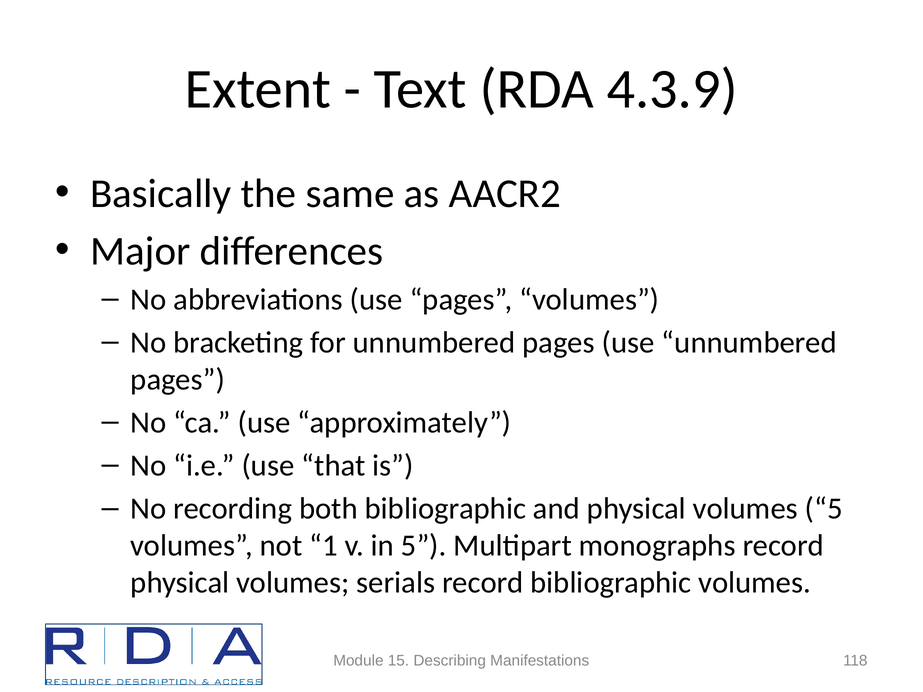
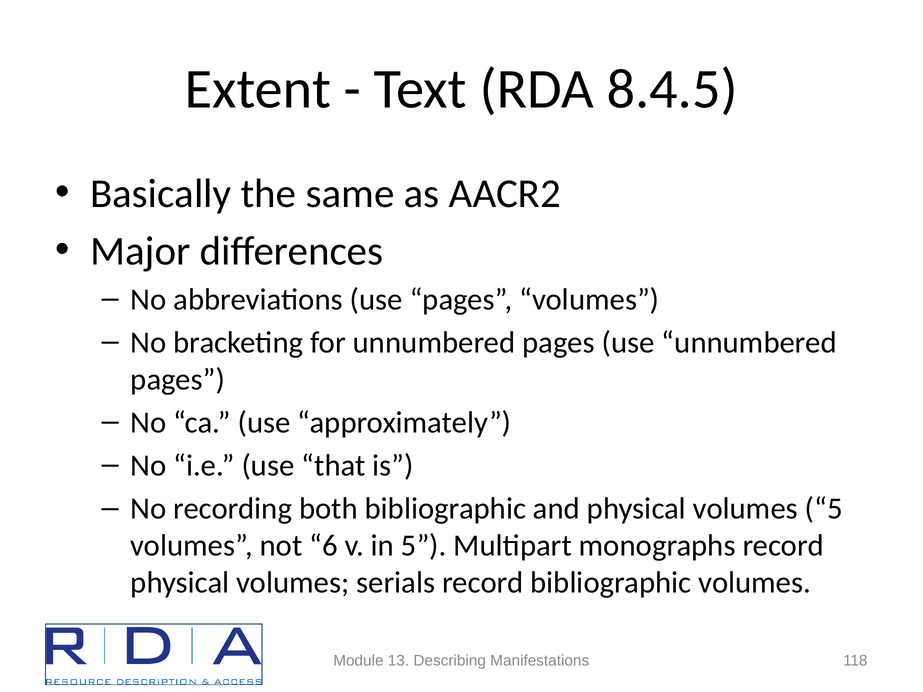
4.3.9: 4.3.9 -> 8.4.5
1: 1 -> 6
15: 15 -> 13
